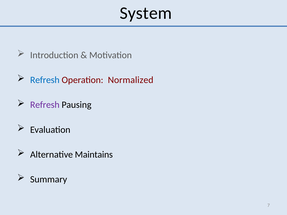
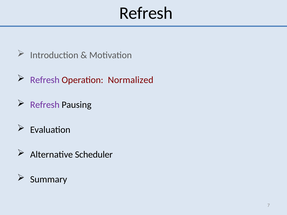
System at (146, 13): System -> Refresh
Refresh at (45, 80) colour: blue -> purple
Maintains: Maintains -> Scheduler
